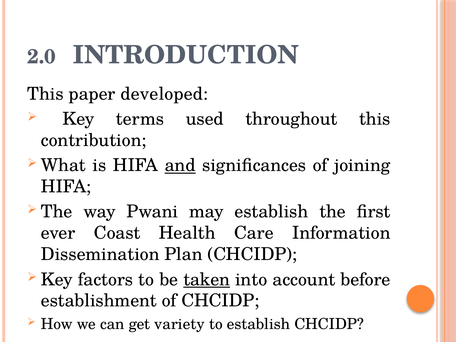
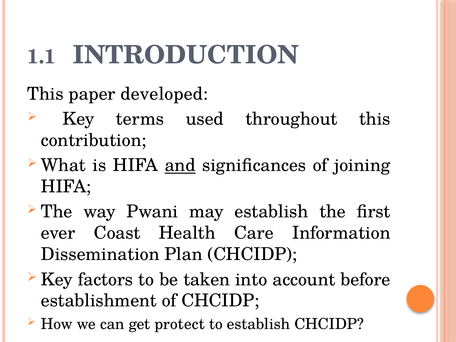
2.0: 2.0 -> 1.1
taken underline: present -> none
variety: variety -> protect
